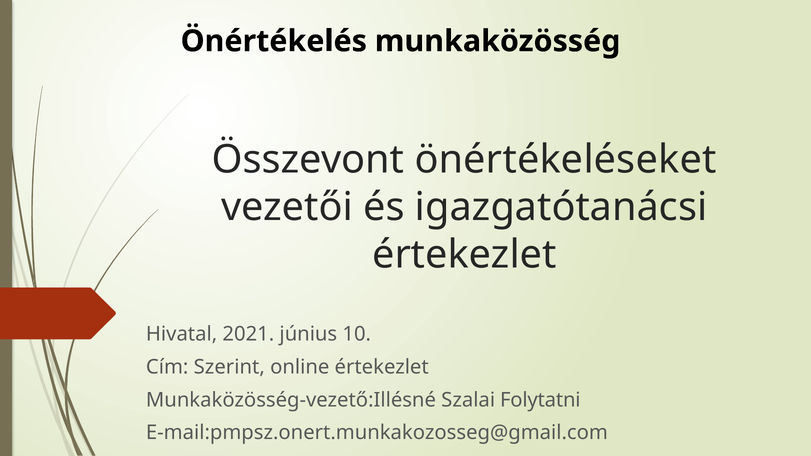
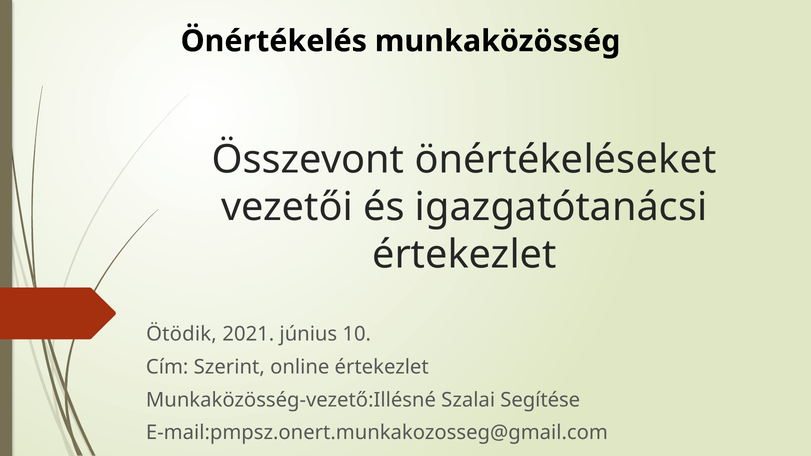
Hivatal: Hivatal -> Ötödik
Folytatni: Folytatni -> Segítése
